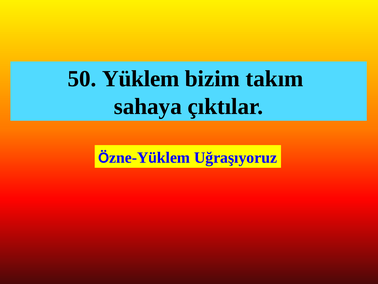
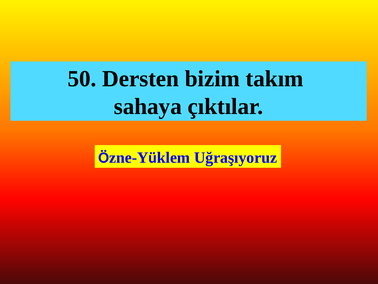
Yüklem: Yüklem -> Dersten
